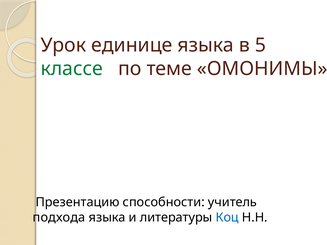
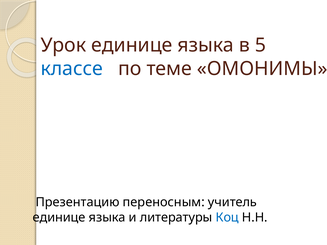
классе colour: green -> blue
способности: способности -> переносным
подхода at (59, 218): подхода -> единице
